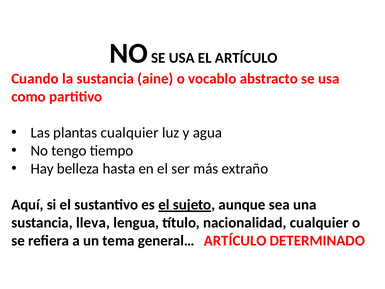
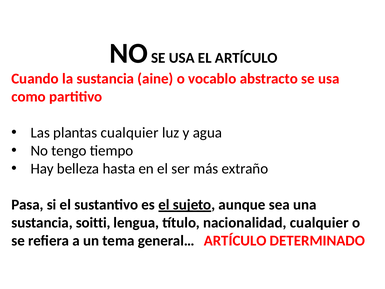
Aquí: Aquí -> Pasa
lleva: lleva -> soitti
